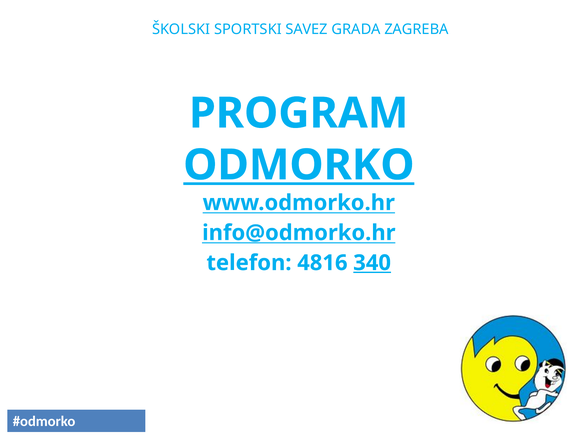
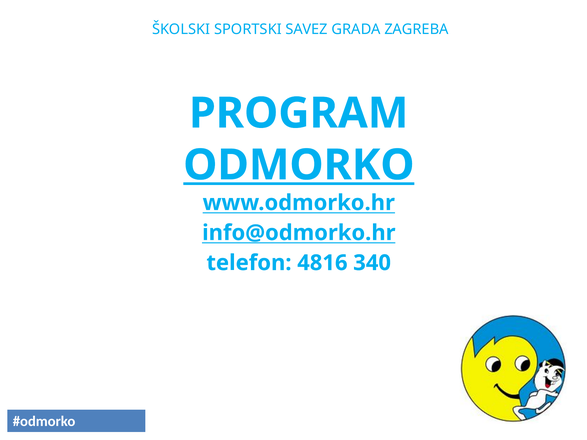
340 underline: present -> none
